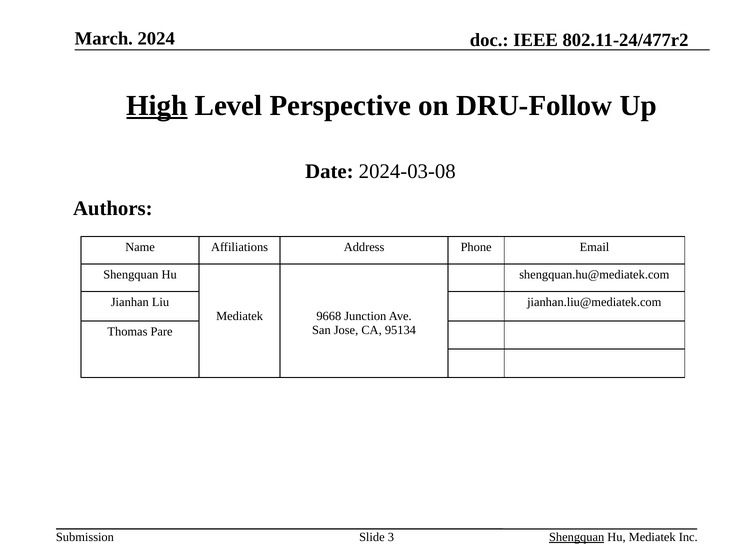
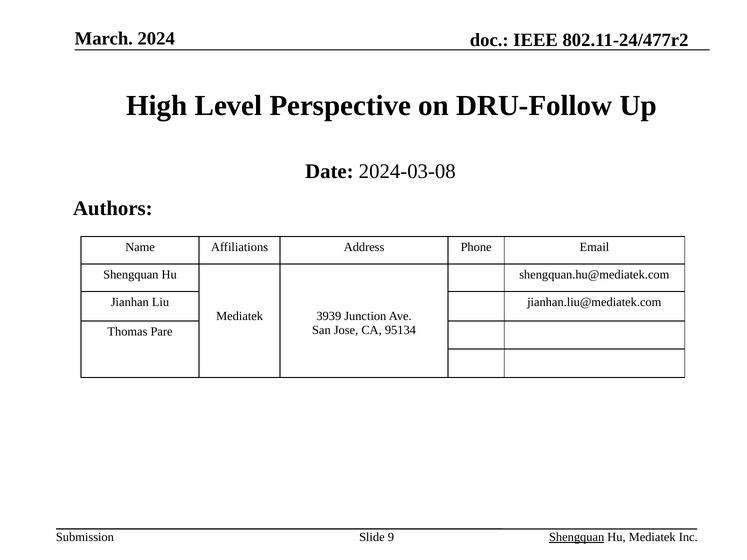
High underline: present -> none
9668: 9668 -> 3939
3: 3 -> 9
